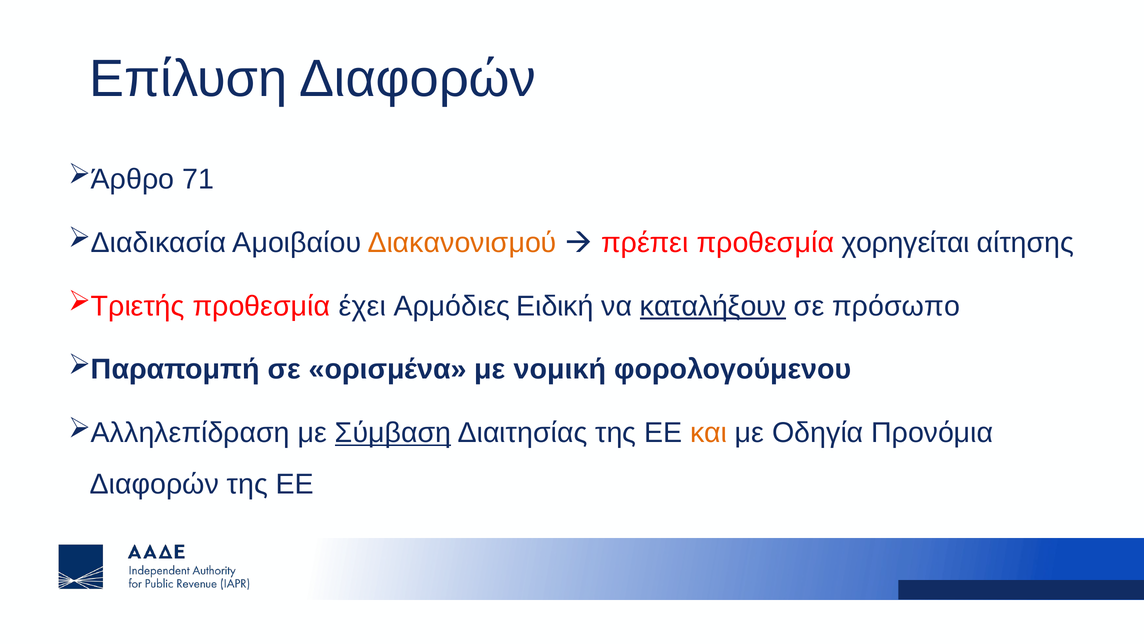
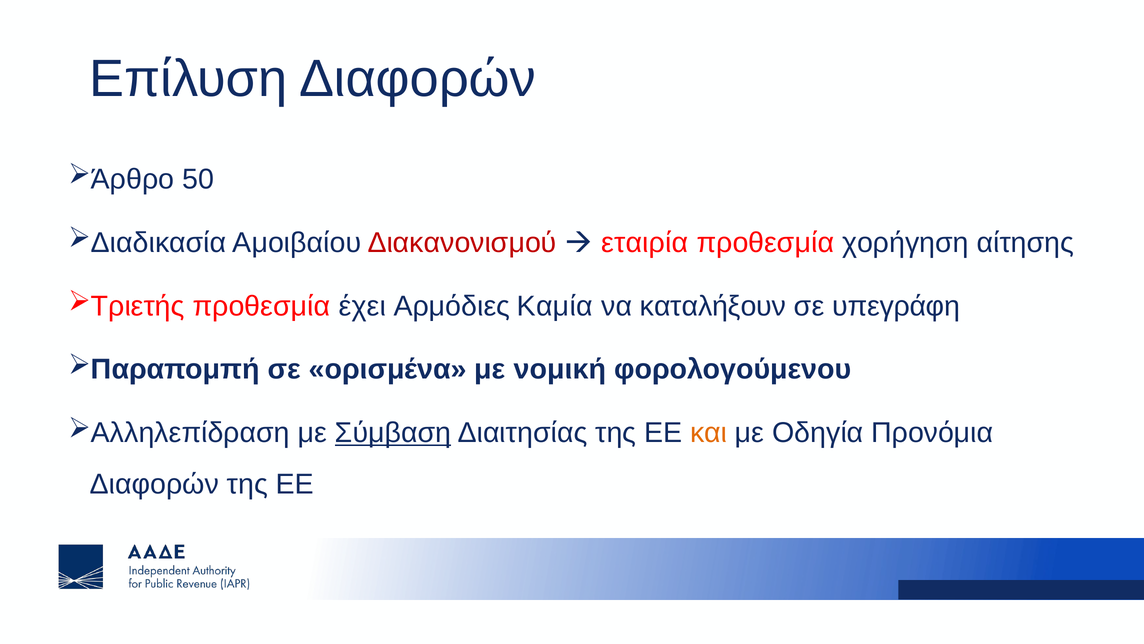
71: 71 -> 50
Διακανονισμού colour: orange -> red
πρέπει: πρέπει -> εταιρία
χορηγείται: χορηγείται -> χορήγηση
Ειδική: Ειδική -> Καμία
καταλήξουν underline: present -> none
πρόσωπο: πρόσωπο -> υπεγράφη
